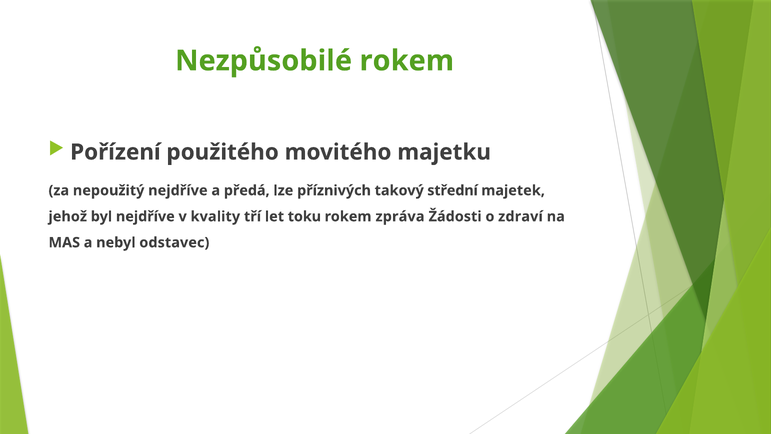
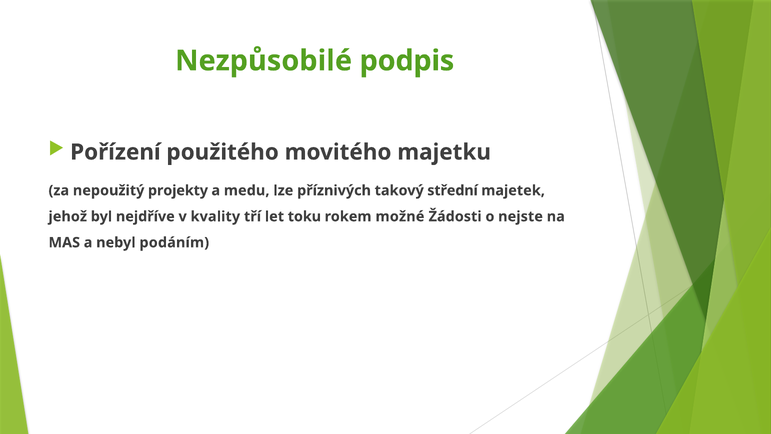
Nezpůsobilé rokem: rokem -> podpis
nepoužitý nejdříve: nejdříve -> projekty
předá: předá -> medu
zpráva: zpráva -> možné
zdraví: zdraví -> nejste
odstavec: odstavec -> podáním
